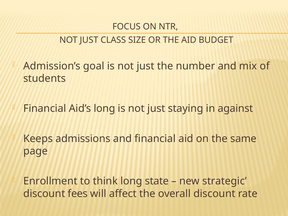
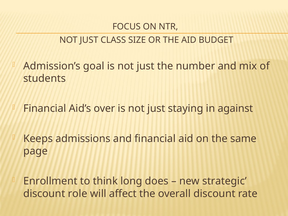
Aid’s long: long -> over
state: state -> does
fees: fees -> role
